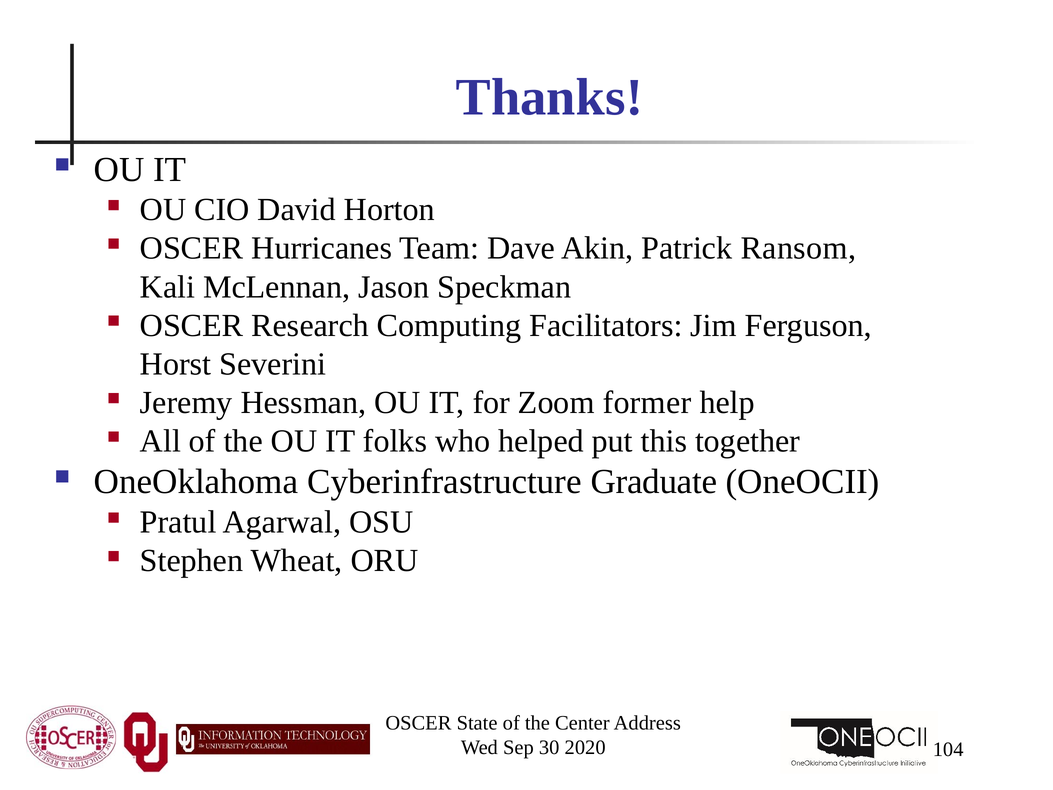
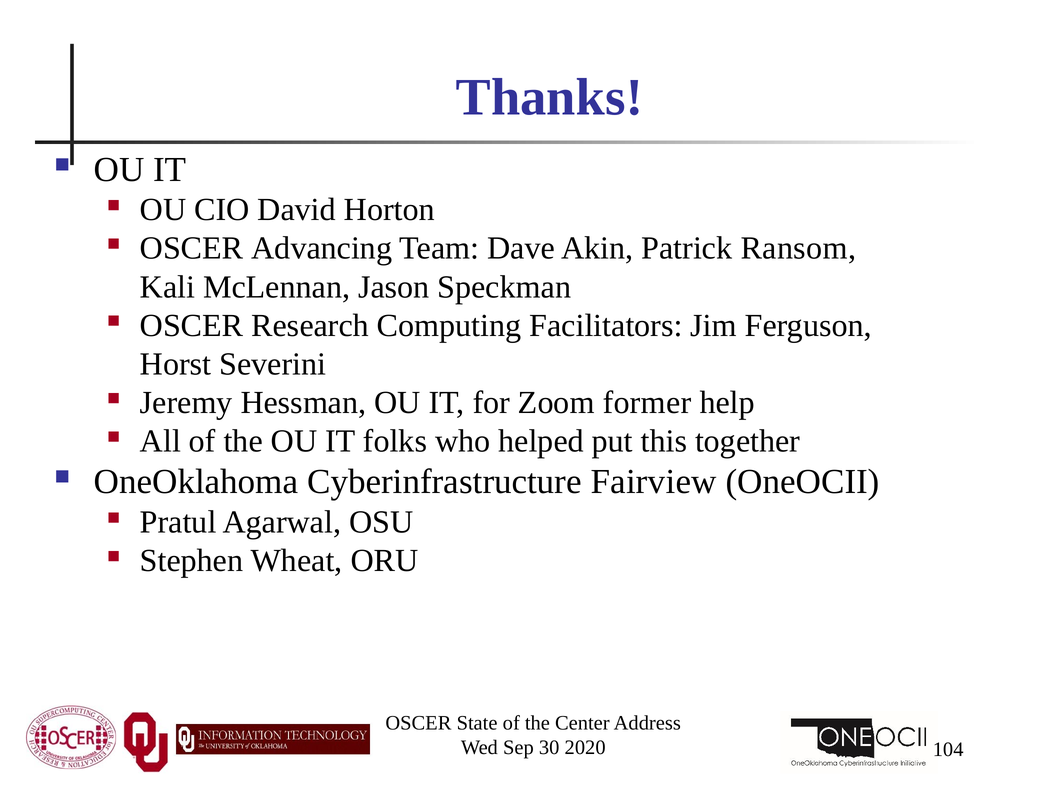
Hurricanes: Hurricanes -> Advancing
Graduate: Graduate -> Fairview
